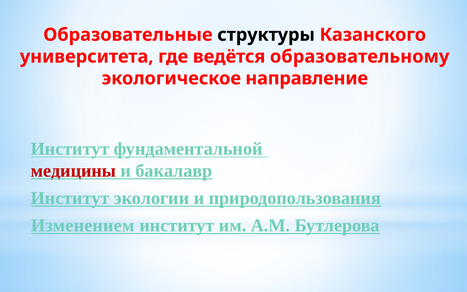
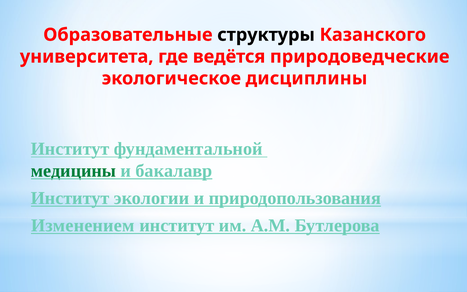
образовательному: образовательному -> природоведческие
направление: направление -> дисциплины
медицины colour: red -> green
